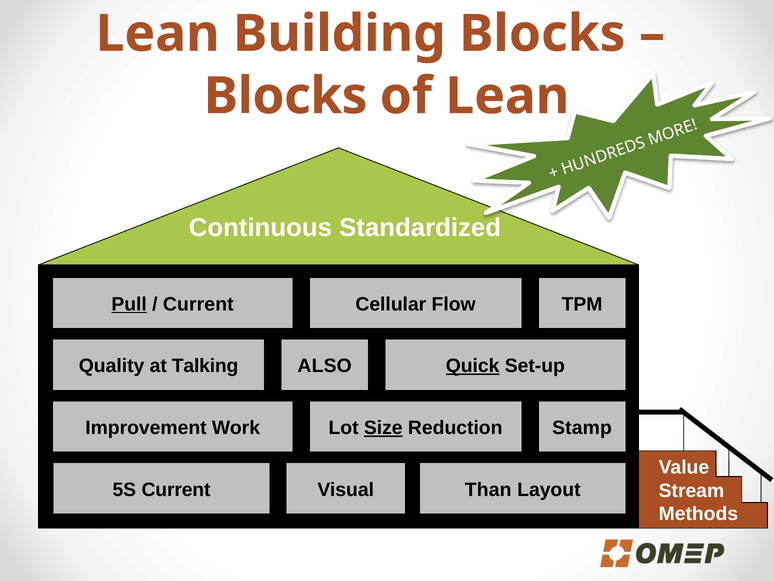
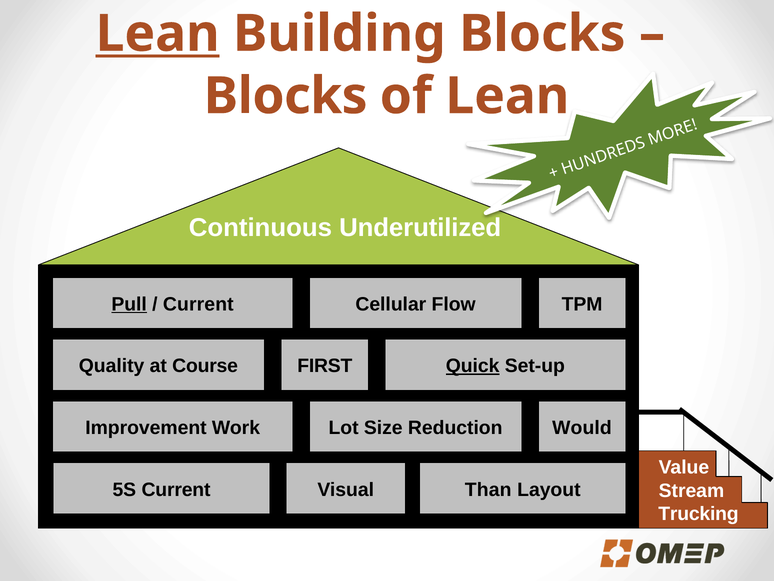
Lean at (158, 34) underline: none -> present
Standardized: Standardized -> Underutilized
Talking: Talking -> Course
ALSO: ALSO -> FIRST
Size underline: present -> none
Stamp: Stamp -> Would
Methods: Methods -> Trucking
